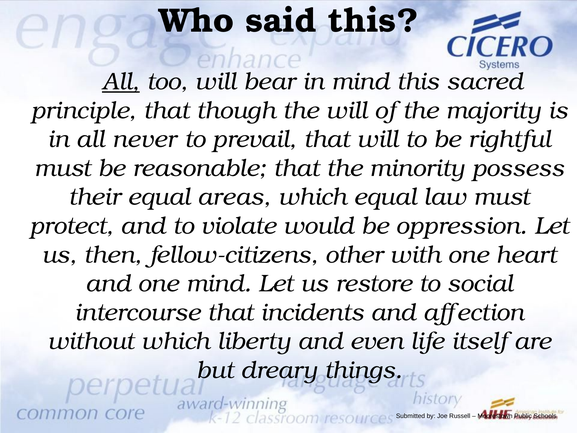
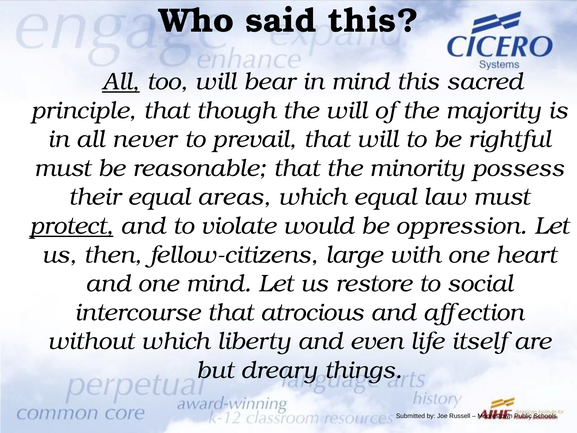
protect underline: none -> present
other: other -> large
incidents: incidents -> atrocious
